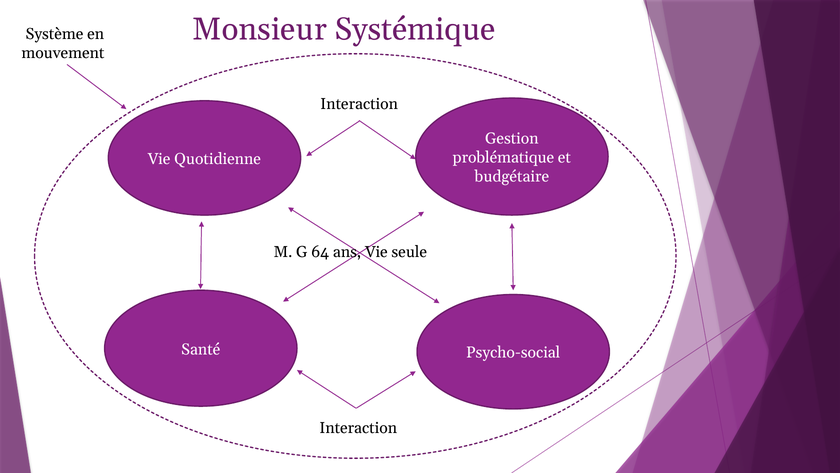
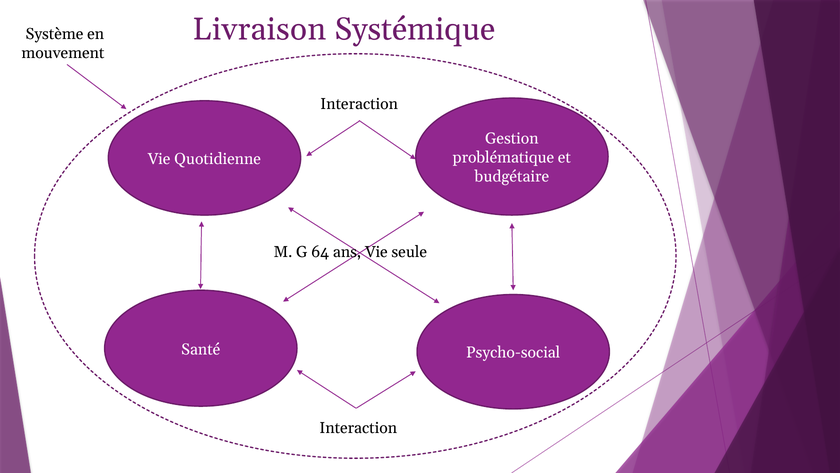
Monsieur: Monsieur -> Livraison
